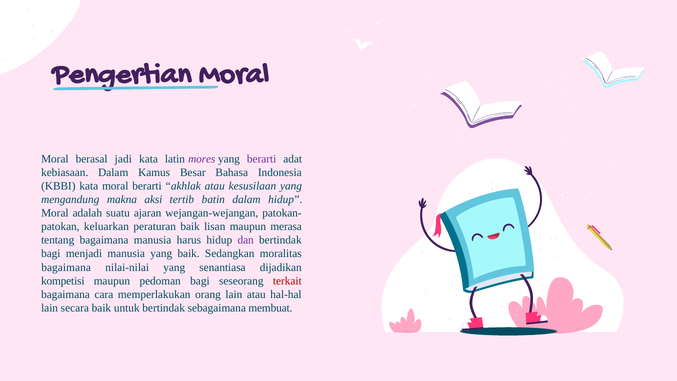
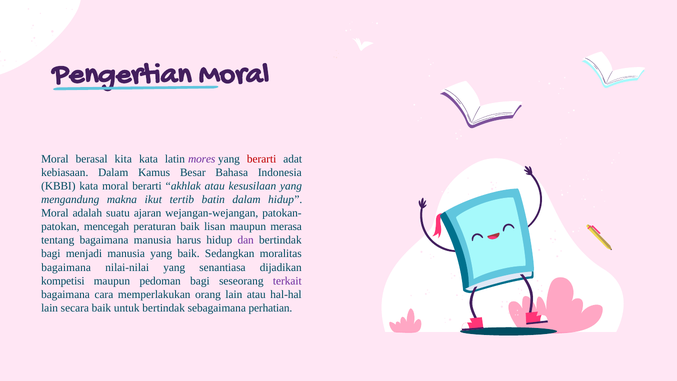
jadi: jadi -> kita
berarti at (262, 159) colour: purple -> red
aksi: aksi -> ikut
keluarkan: keluarkan -> mencegah
terkait colour: red -> purple
membuat: membuat -> perhatian
